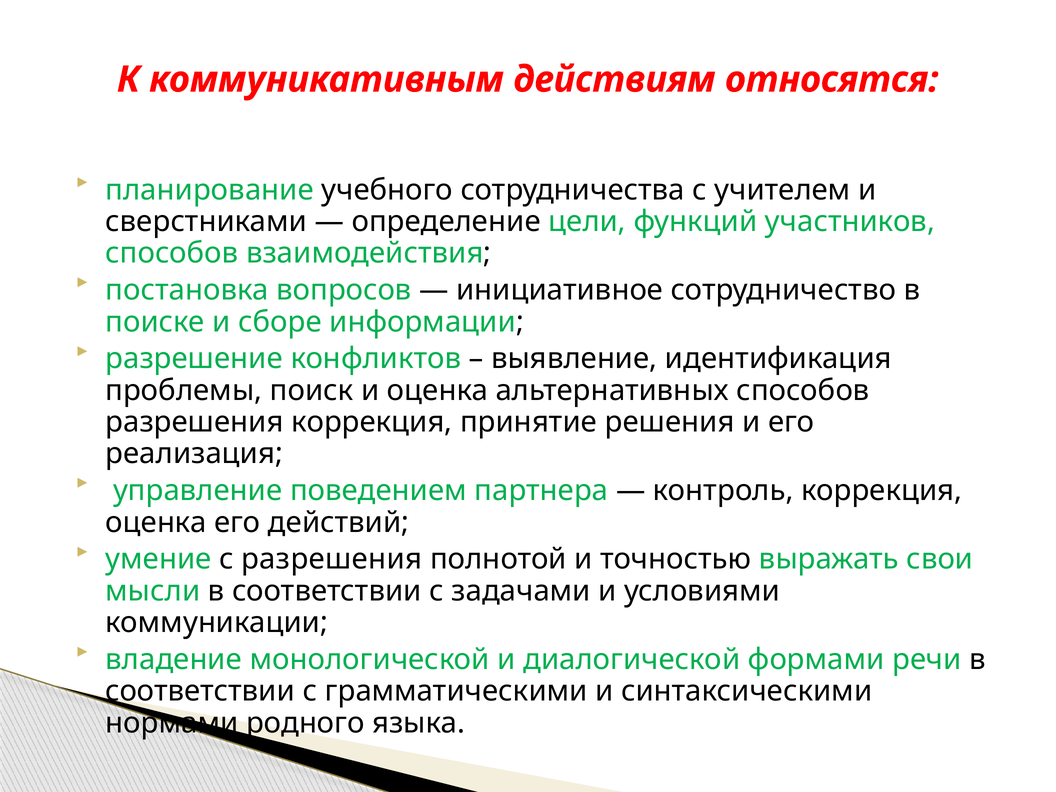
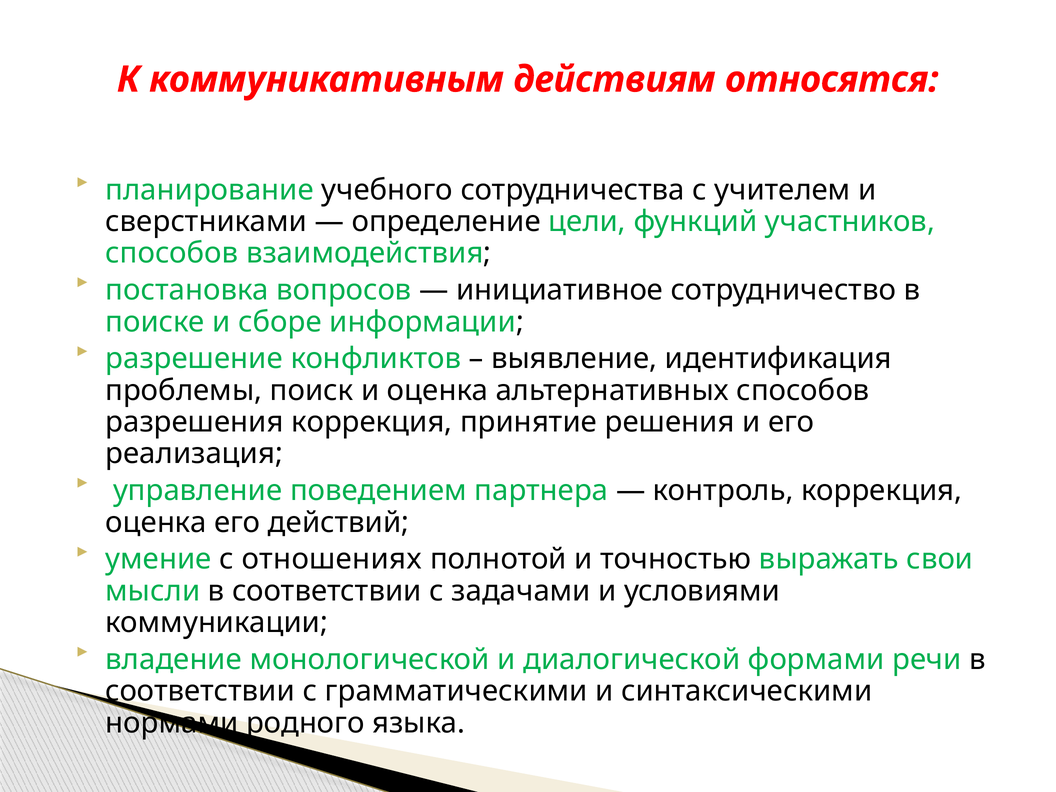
с разрешения: разрешения -> отношениях
